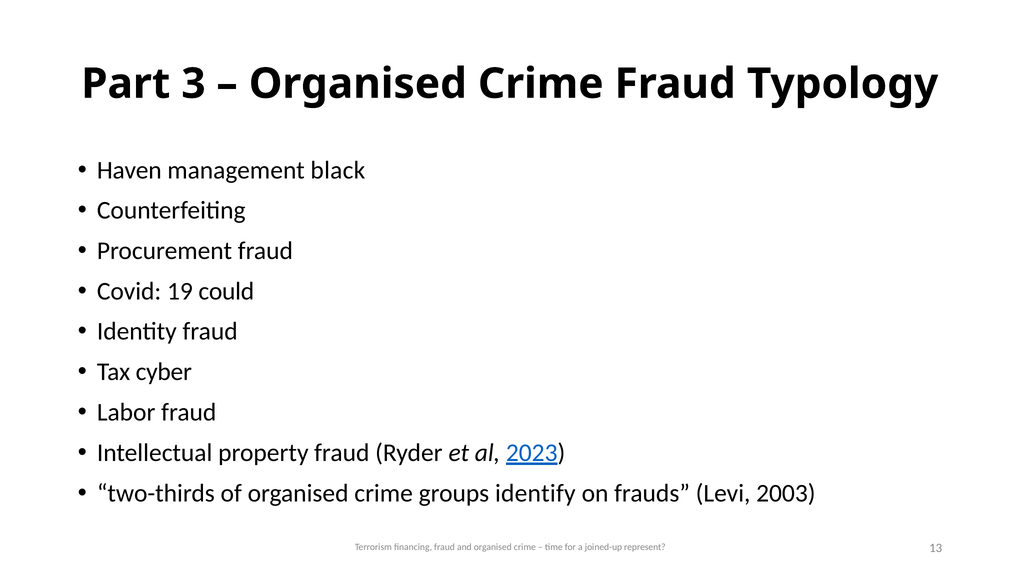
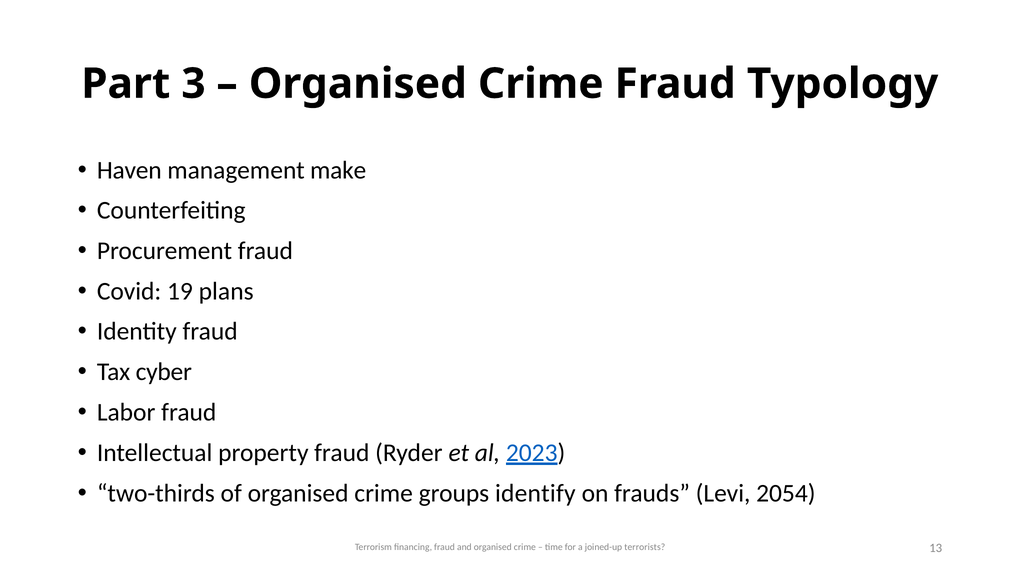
black: black -> make
could: could -> plans
2003: 2003 -> 2054
represent: represent -> terrorists
